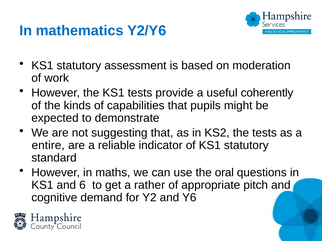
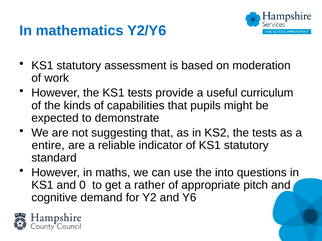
coherently: coherently -> curriculum
oral: oral -> into
6: 6 -> 0
